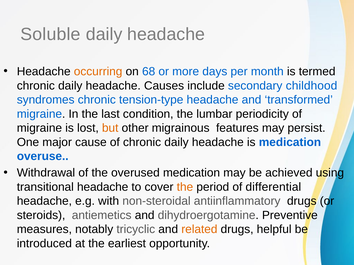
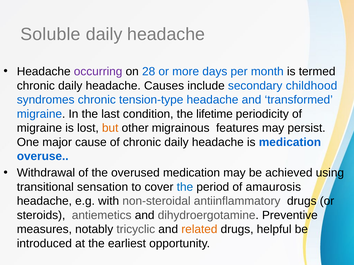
occurring colour: orange -> purple
68: 68 -> 28
lumbar: lumbar -> lifetime
transitional headache: headache -> sensation
the at (185, 187) colour: orange -> blue
differential: differential -> amaurosis
